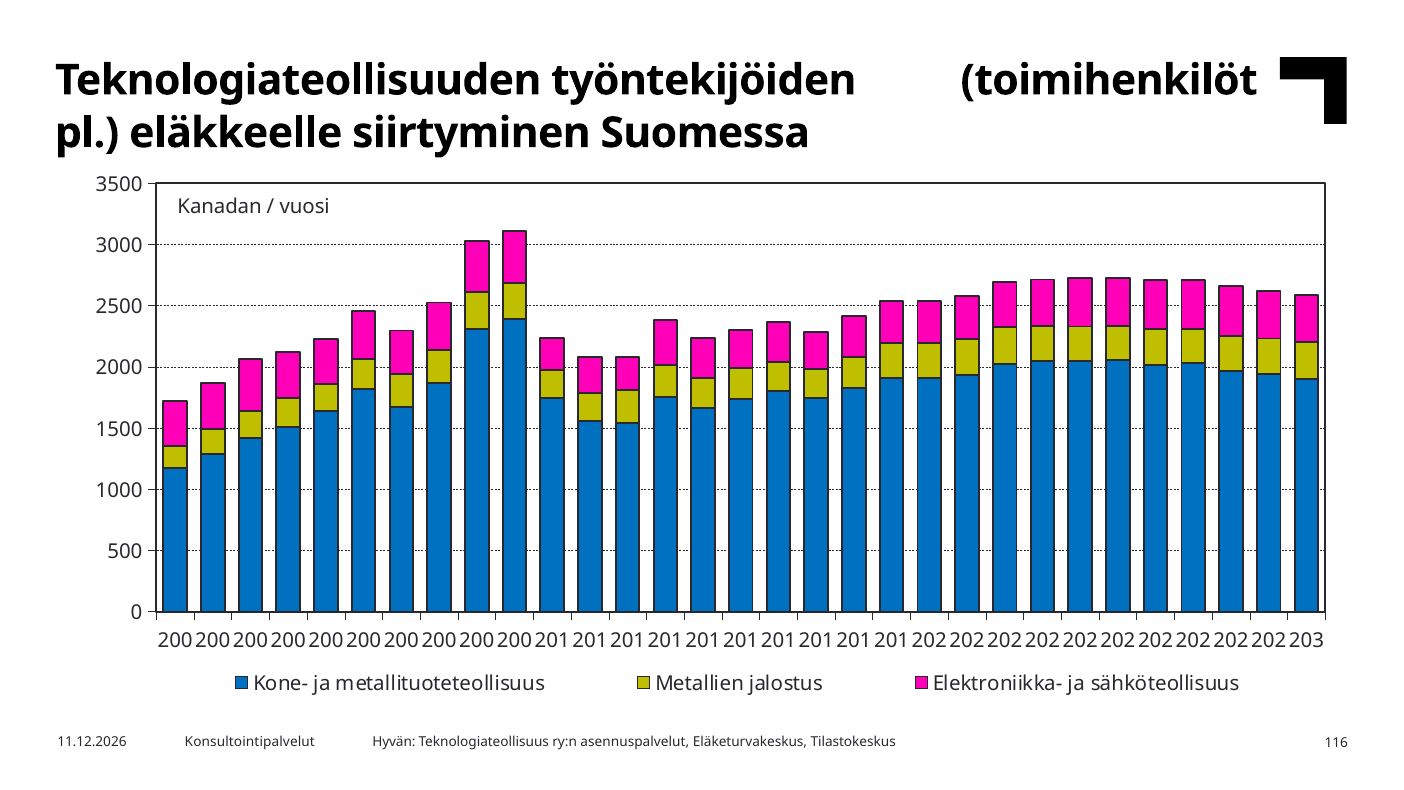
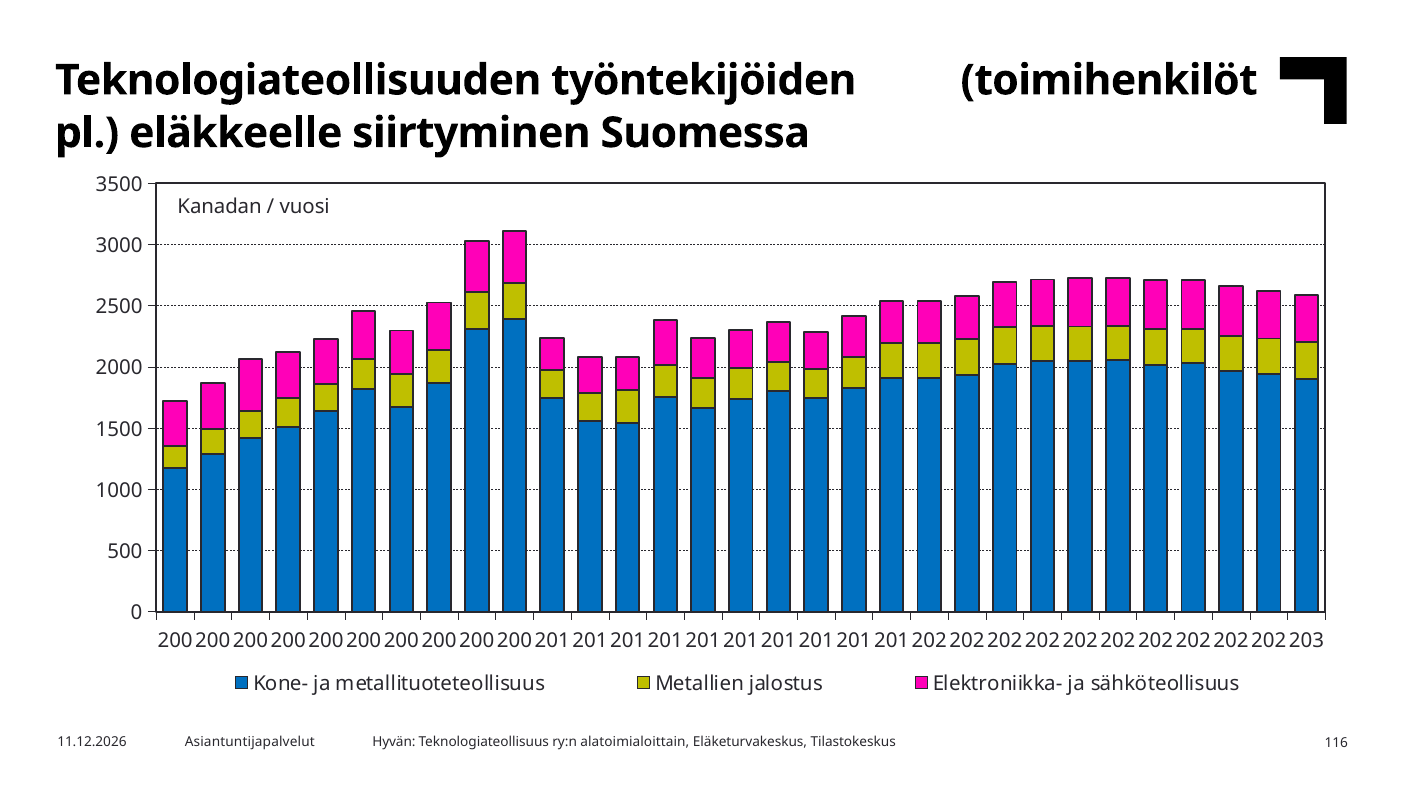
Konsultointipalvelut: Konsultointipalvelut -> Asiantuntijapalvelut
asennuspalvelut: asennuspalvelut -> alatoimialoittain
